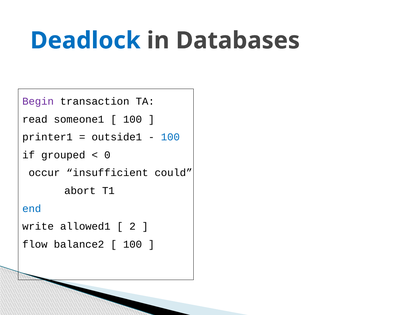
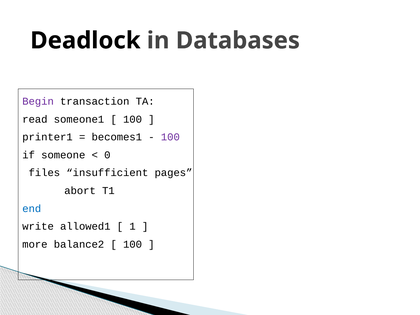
Deadlock colour: blue -> black
outside1: outside1 -> becomes1
100 at (170, 137) colour: blue -> purple
grouped: grouped -> someone
occur: occur -> files
could: could -> pages
2: 2 -> 1
flow: flow -> more
